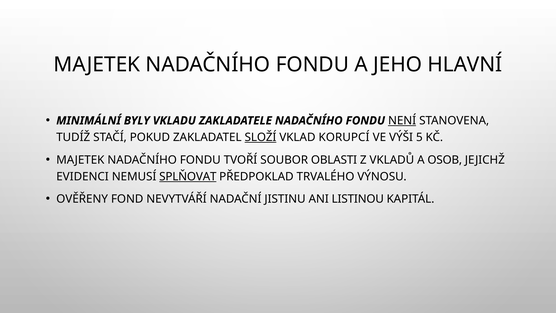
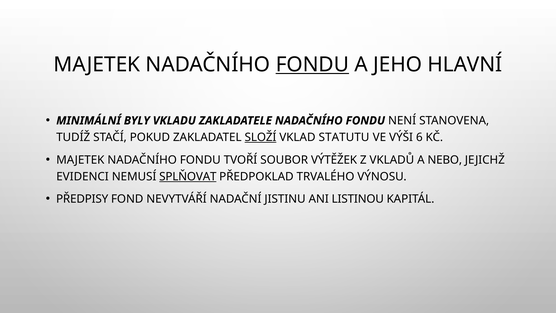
FONDU at (312, 64) underline: none -> present
NENÍ underline: present -> none
KORUPCÍ: KORUPCÍ -> STATUTU
5: 5 -> 6
OBLASTI: OBLASTI -> VÝTĚŽEK
OSOB: OSOB -> NEBO
OVĚŘENY: OVĚŘENY -> PŘEDPISY
